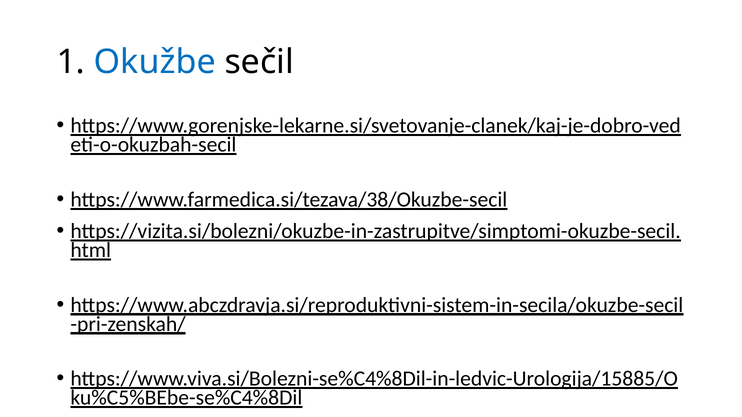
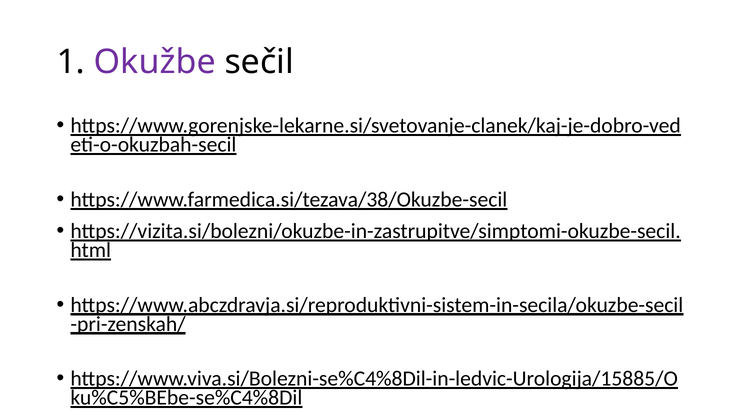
Okužbe colour: blue -> purple
